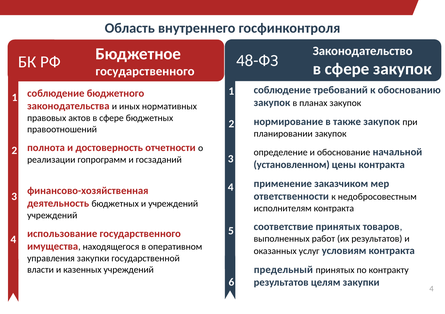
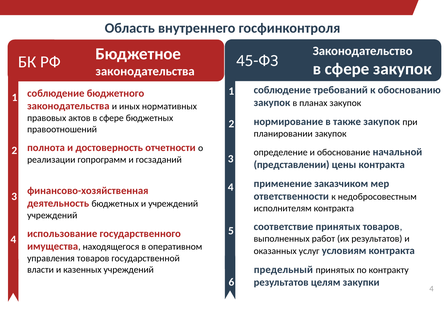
48-ФЗ: 48-ФЗ -> 45-ФЗ
государственного at (145, 72): государственного -> законодательства
установленном: установленном -> представлении
управления закупки: закупки -> товаров
